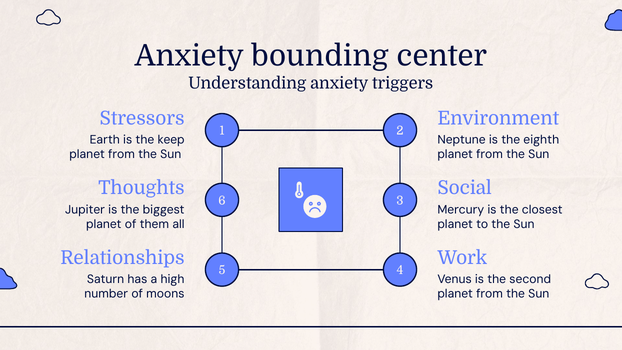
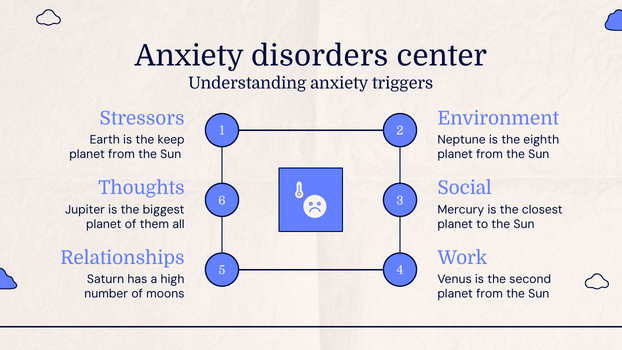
bounding: bounding -> disorders
